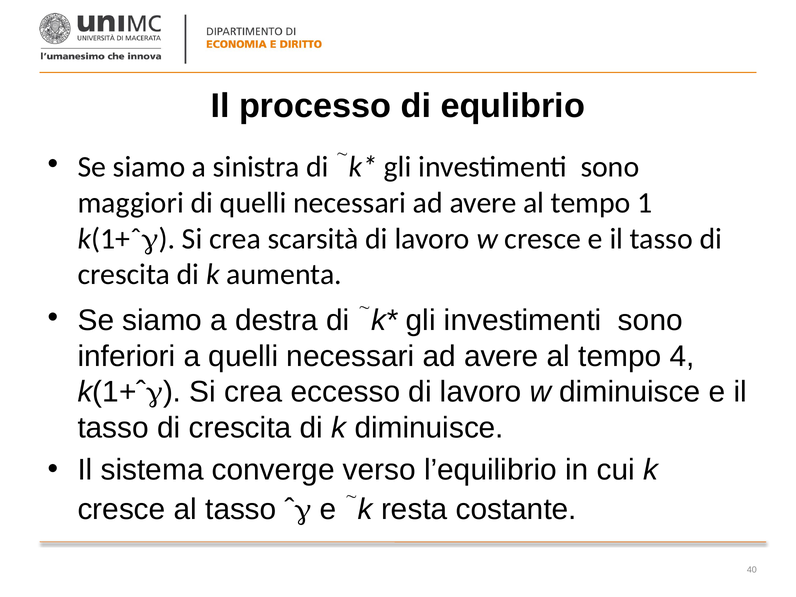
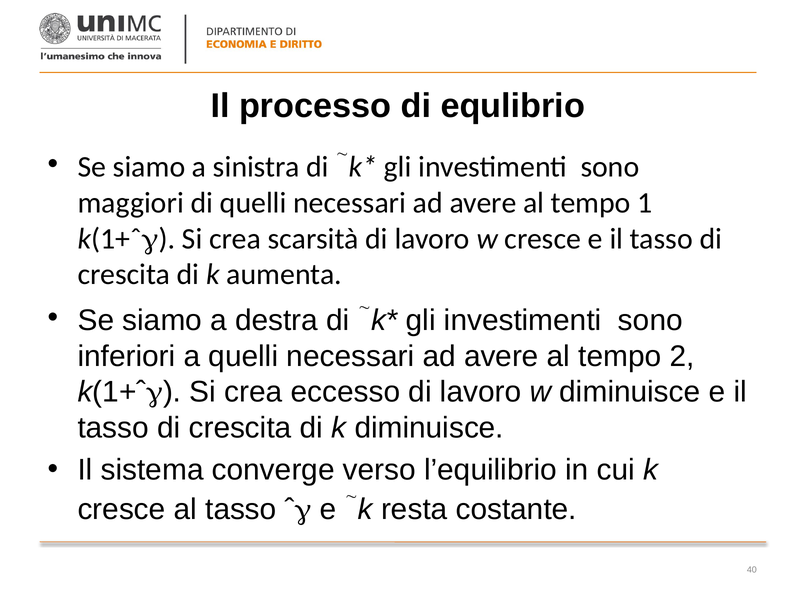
4: 4 -> 2
